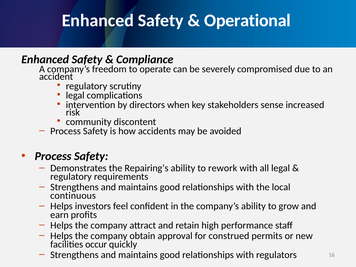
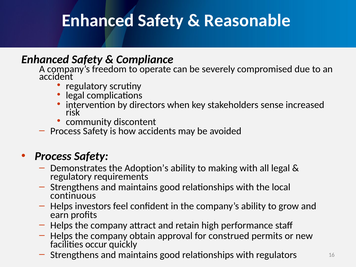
Operational: Operational -> Reasonable
Repairing’s: Repairing’s -> Adoption’s
rework: rework -> making
